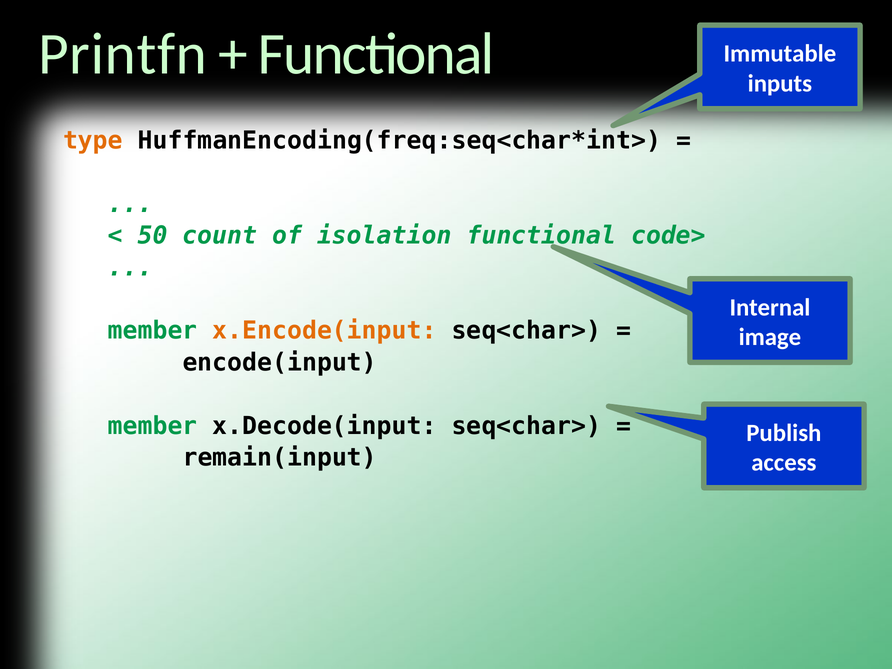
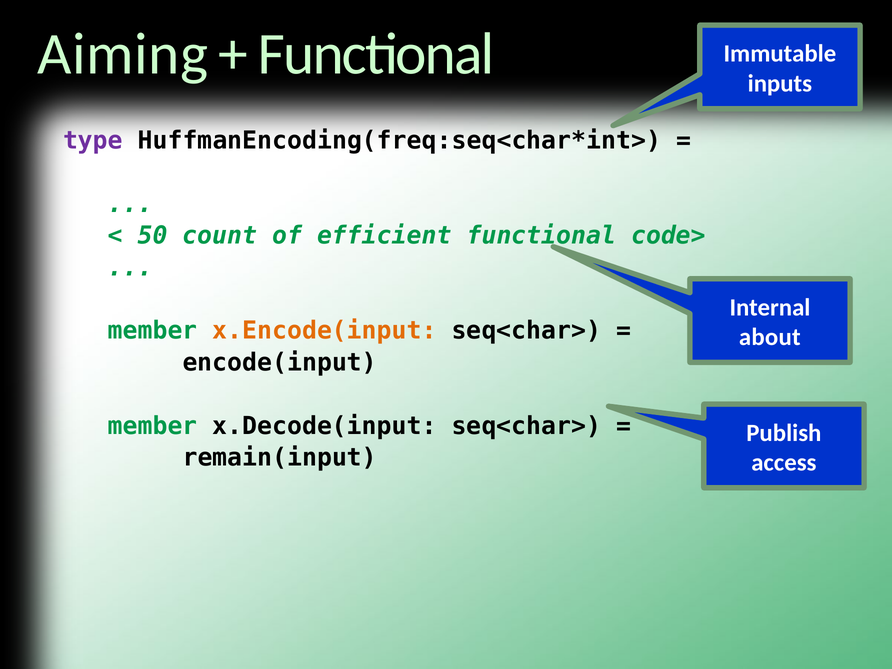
Printfn: Printfn -> Aiming
type colour: orange -> purple
isolation: isolation -> efficient
image: image -> about
